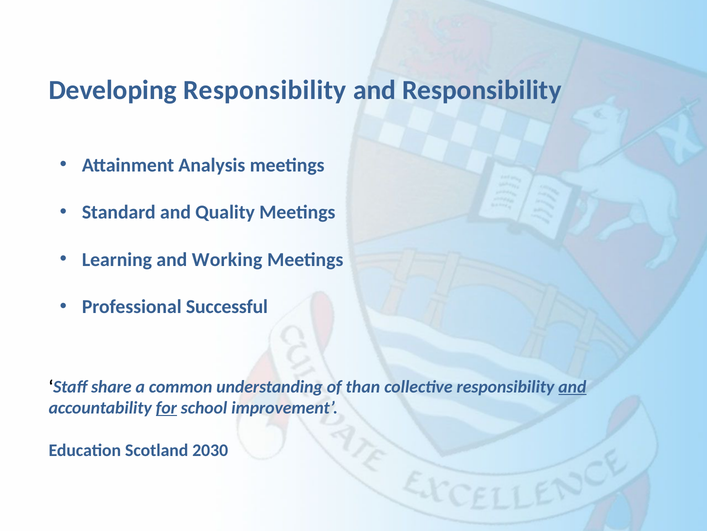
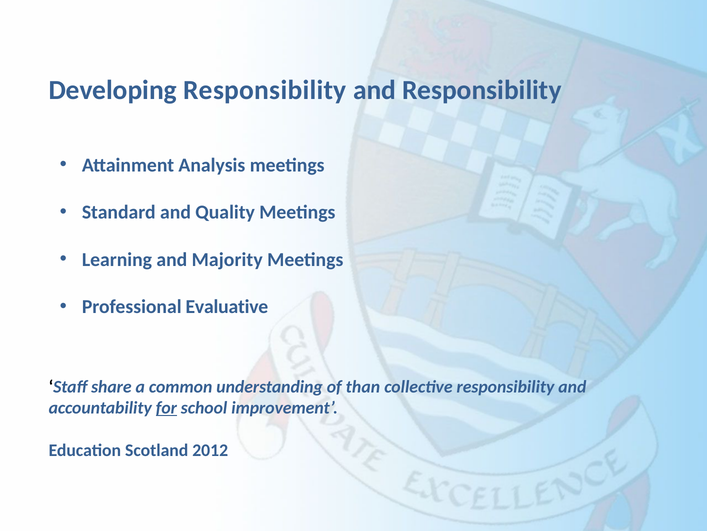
Working: Working -> Majority
Successful: Successful -> Evaluative
and at (572, 386) underline: present -> none
2030: 2030 -> 2012
